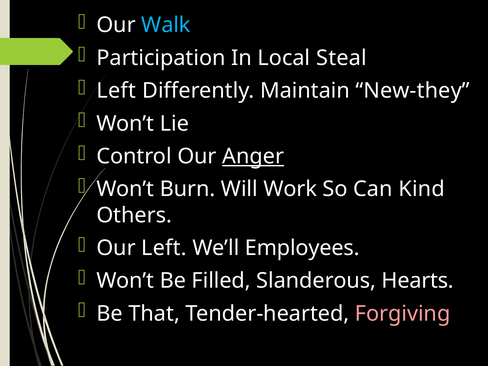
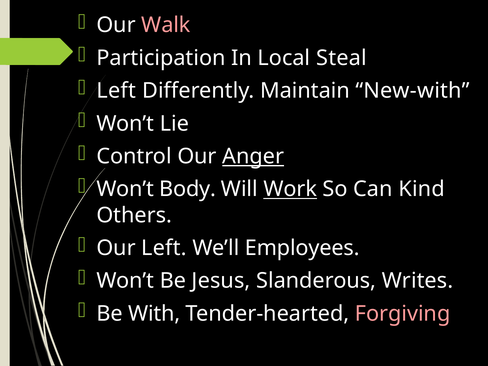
Walk colour: light blue -> pink
New-they: New-they -> New-with
Burn: Burn -> Body
Work underline: none -> present
Filled: Filled -> Jesus
Hearts: Hearts -> Writes
That: That -> With
